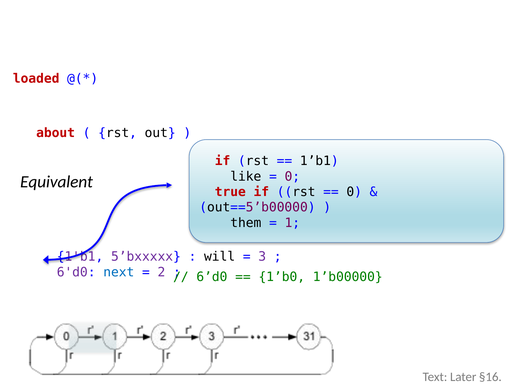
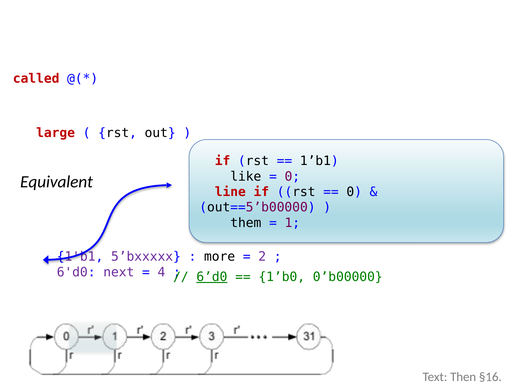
loaded: loaded -> called
about: about -> large
true: true -> line
will: will -> more
3: 3 -> 2
next colour: blue -> purple
2: 2 -> 4
6’d0 underline: none -> present
1’b00000: 1’b00000 -> 0’b00000
Later: Later -> Then
